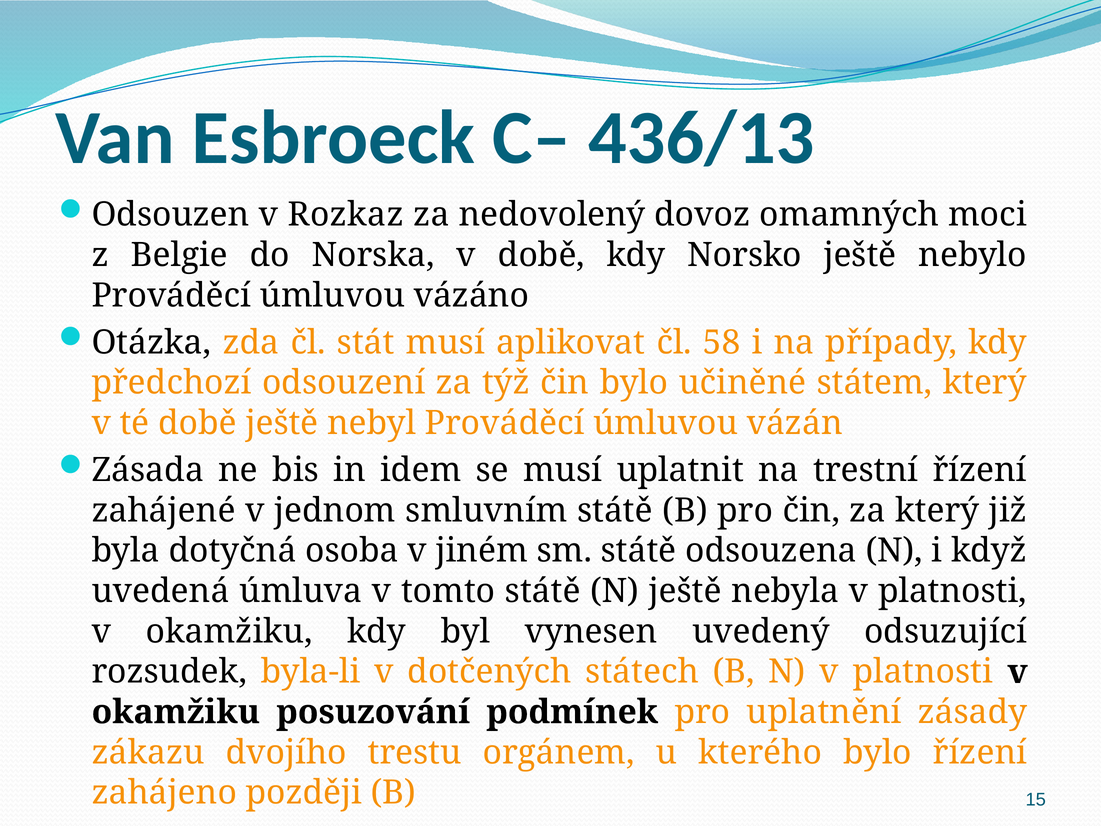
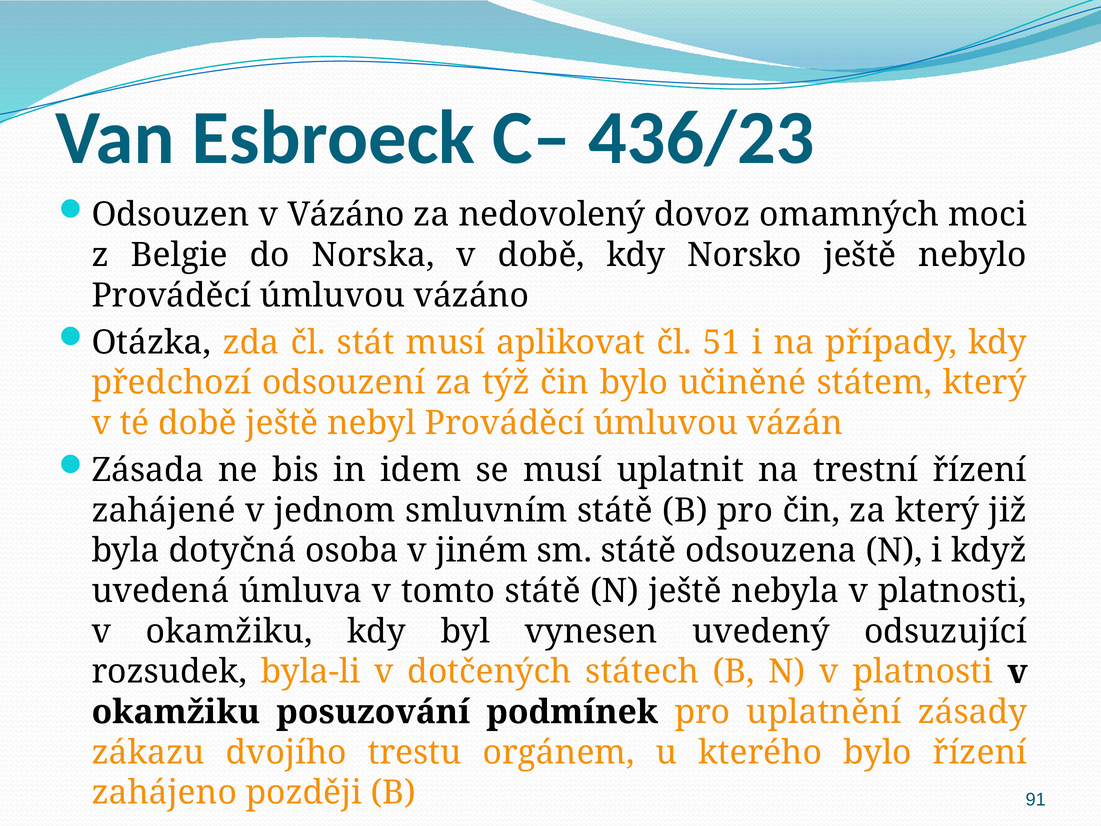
436/13: 436/13 -> 436/23
v Rozkaz: Rozkaz -> Vázáno
58: 58 -> 51
15: 15 -> 91
